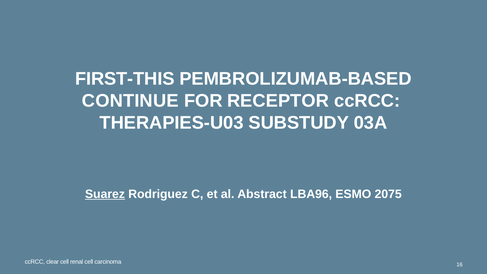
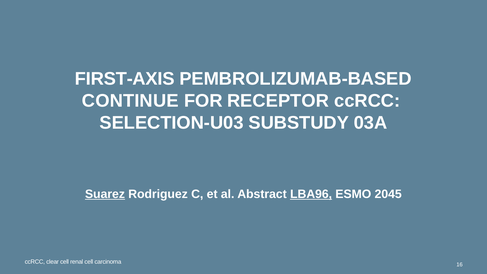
FIRST-THIS: FIRST-THIS -> FIRST-AXIS
THERAPIES-U03: THERAPIES-U03 -> SELECTION-U03
LBA96 underline: none -> present
2075: 2075 -> 2045
